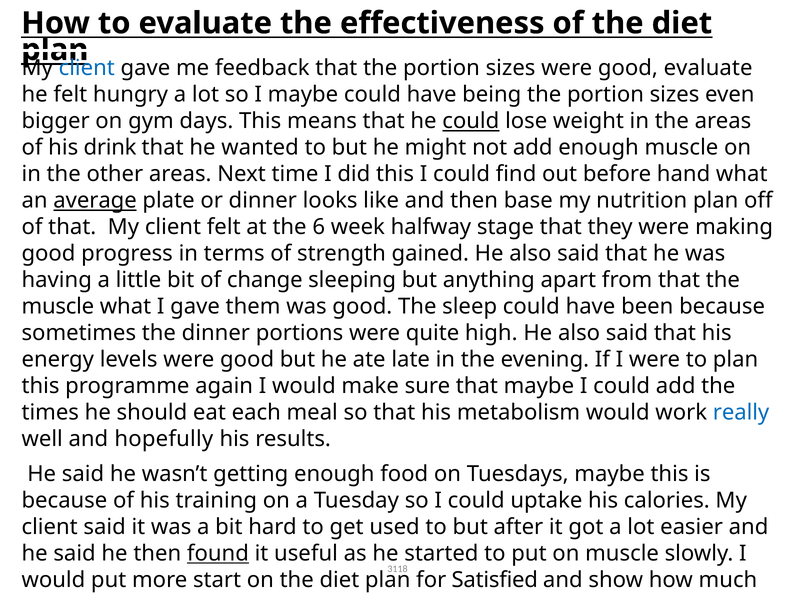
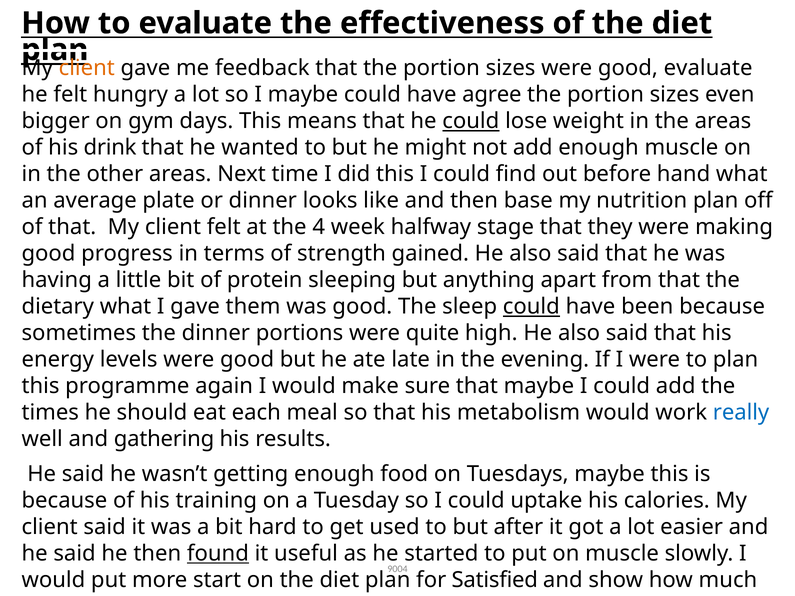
client at (87, 68) colour: blue -> orange
being: being -> agree
average underline: present -> none
6: 6 -> 4
of change: change -> protein
muscle at (58, 307): muscle -> dietary
could at (531, 307) underline: none -> present
hopefully: hopefully -> gathering
3118: 3118 -> 9004
